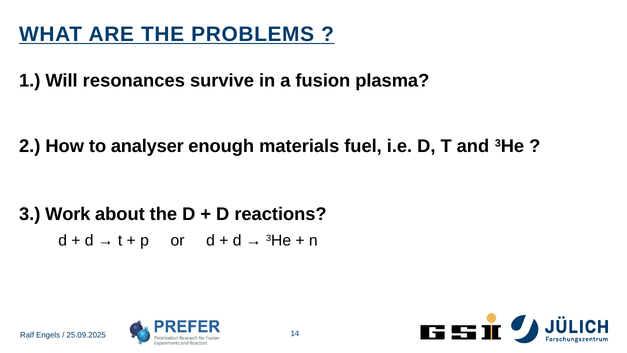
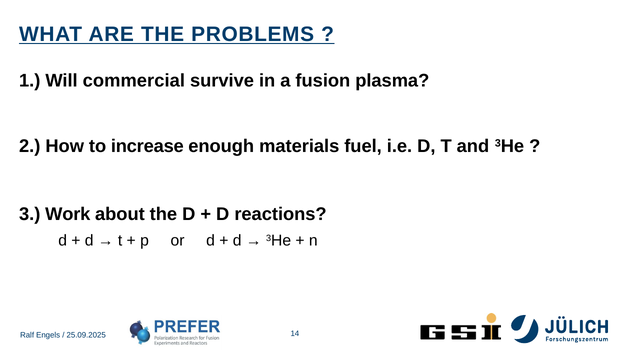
resonances: resonances -> commercial
analyser: analyser -> increase
